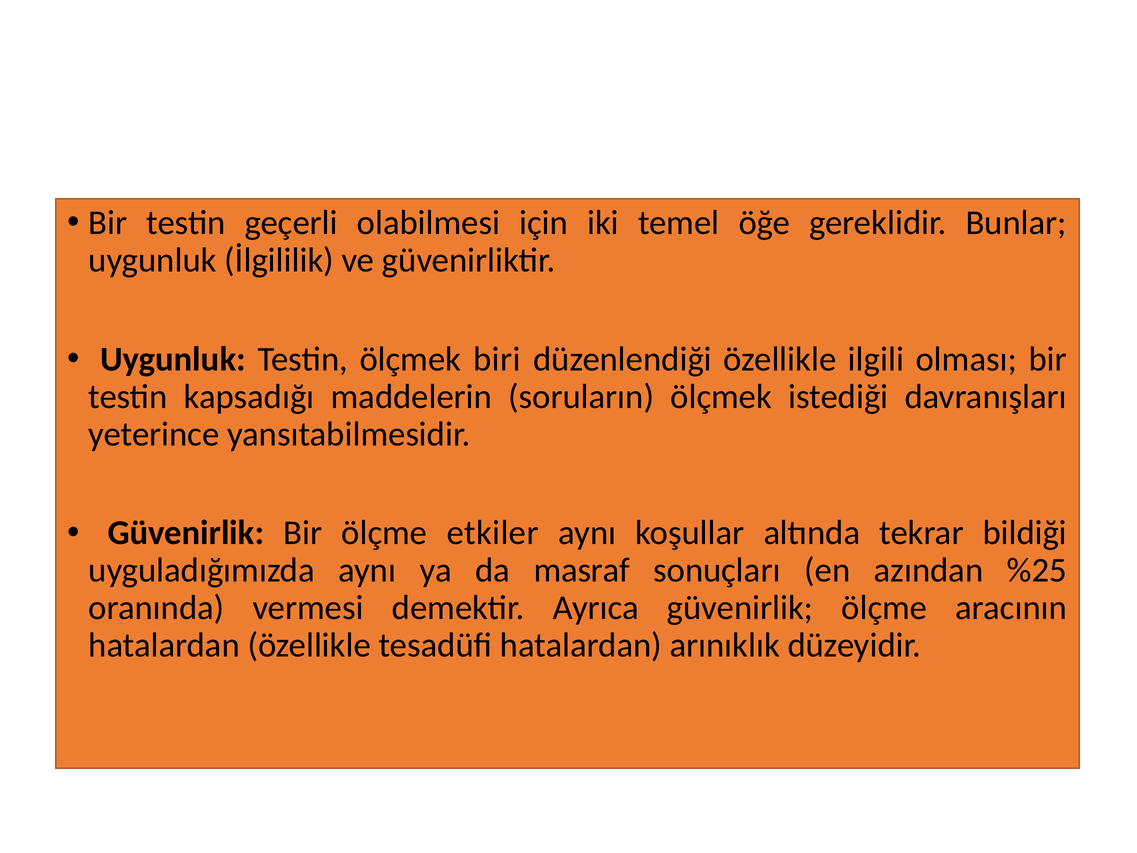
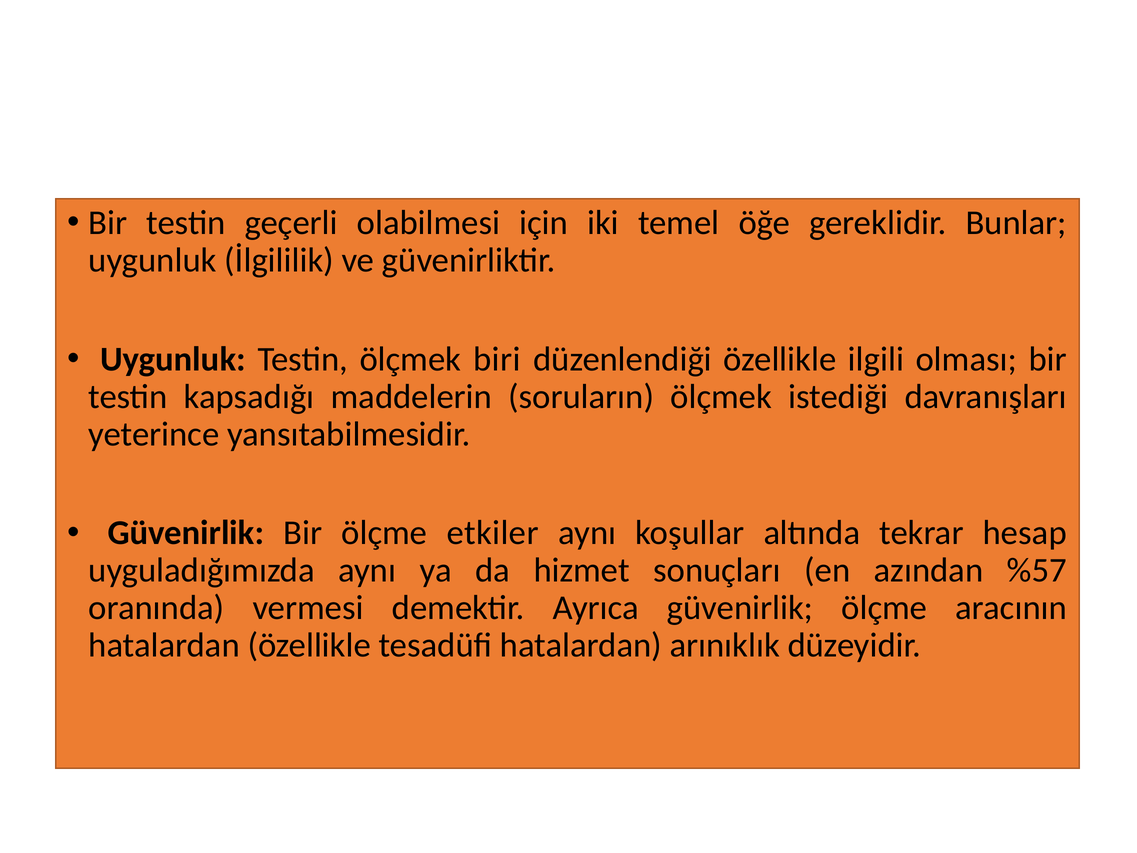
bildiği: bildiği -> hesap
masraf: masraf -> hizmet
%25: %25 -> %57
